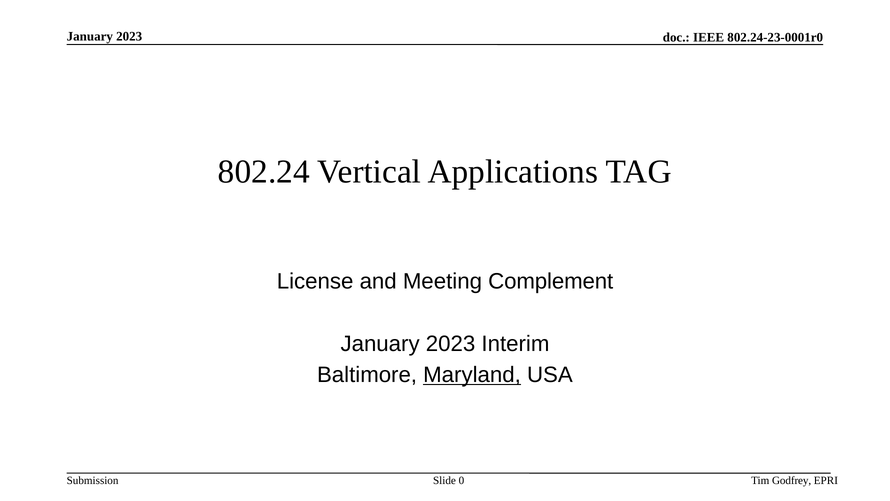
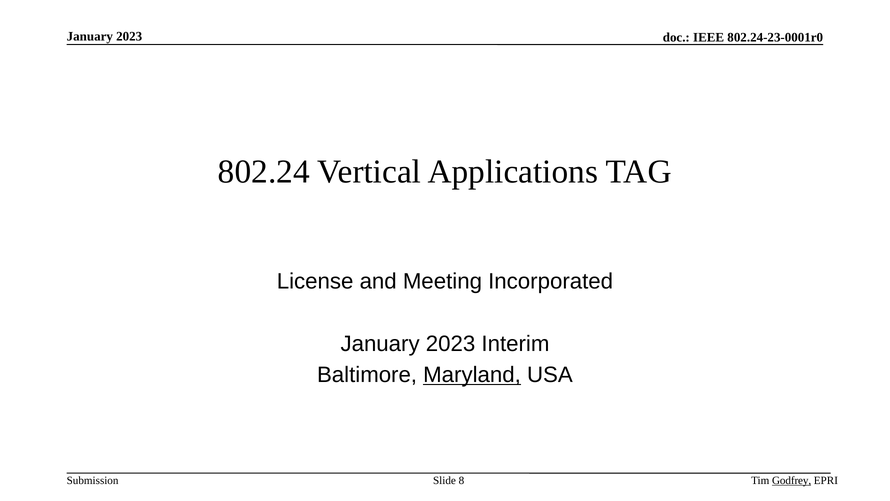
Complement: Complement -> Incorporated
0: 0 -> 8
Godfrey underline: none -> present
